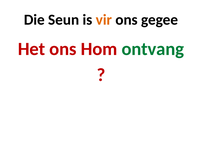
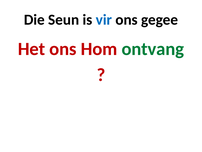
vir colour: orange -> blue
